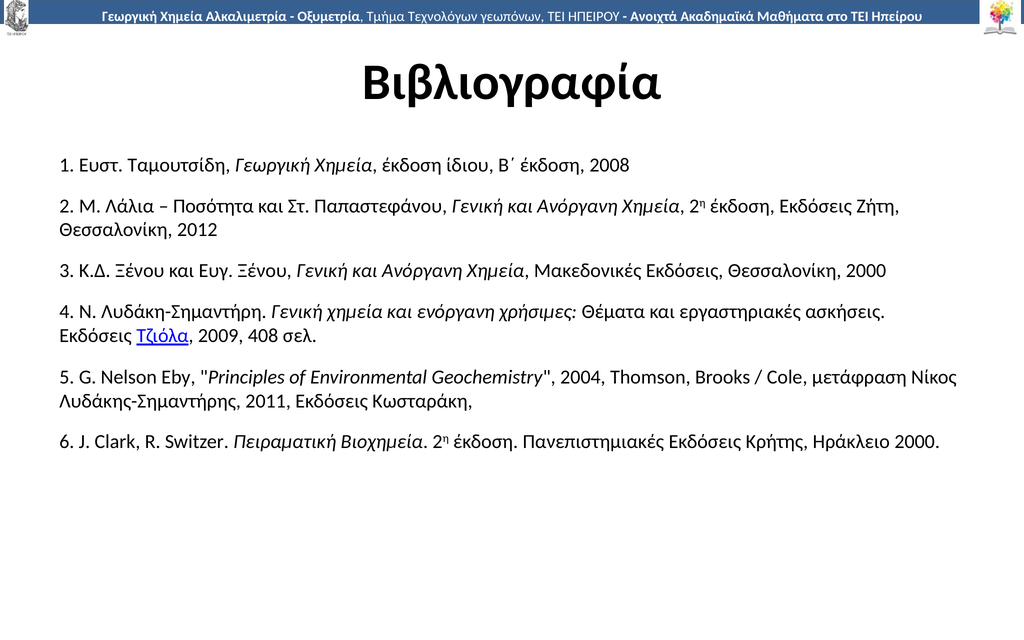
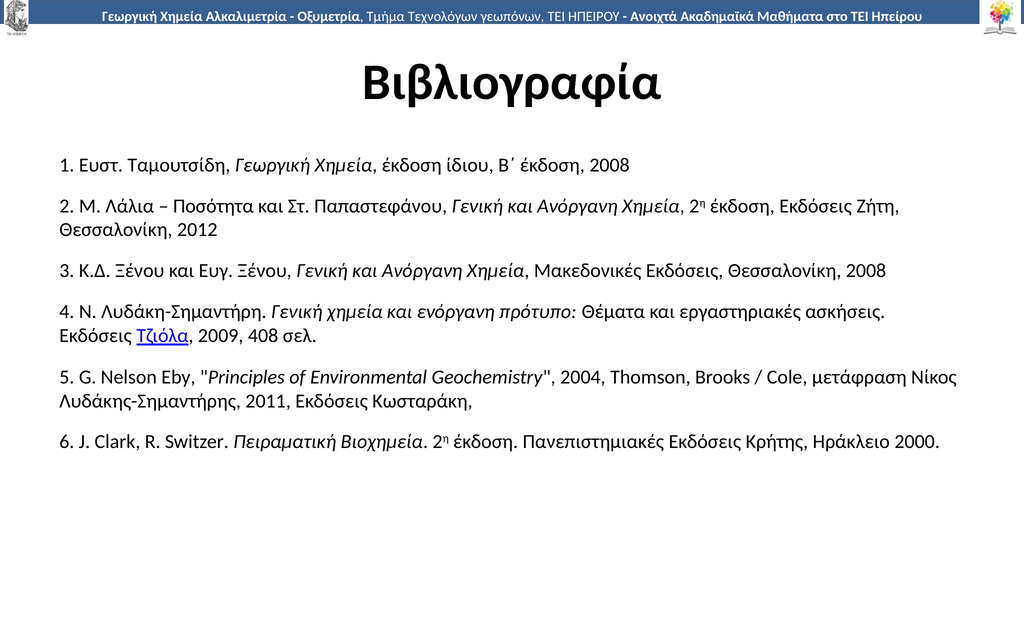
Θεσσαλονίκη 2000: 2000 -> 2008
χρήσιμες: χρήσιμες -> πρότυπο
